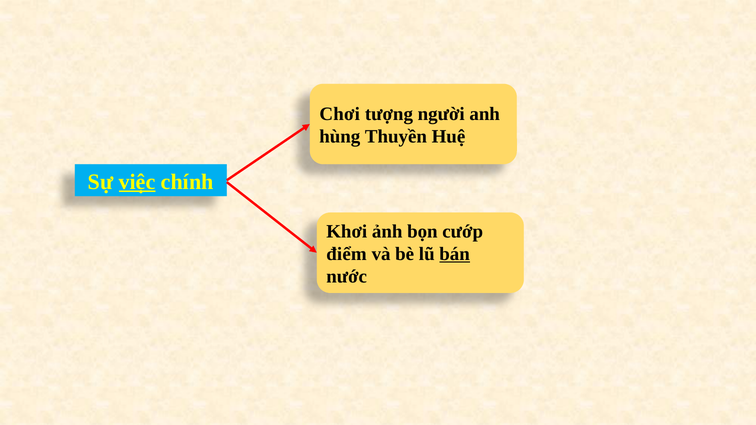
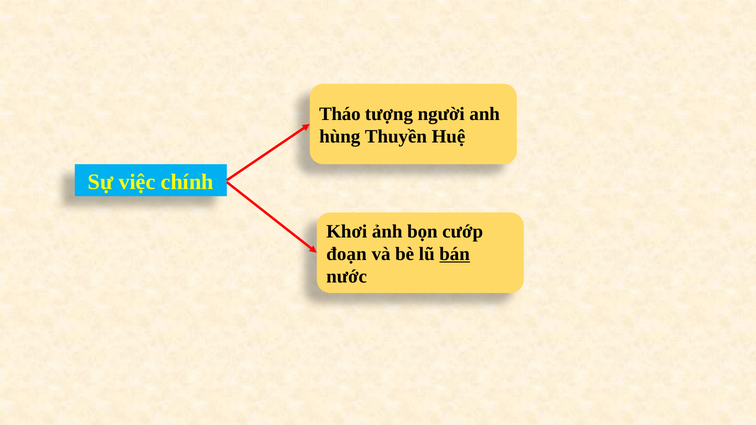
Chơi: Chơi -> Tháo
việc underline: present -> none
điểm: điểm -> đoạn
